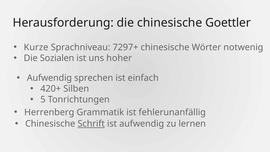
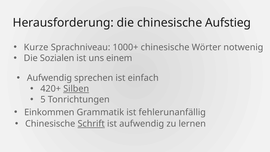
Goettler: Goettler -> Aufstieg
7297+: 7297+ -> 1000+
hoher: hoher -> einem
Silben underline: none -> present
Herrenberg: Herrenberg -> Einkommen
